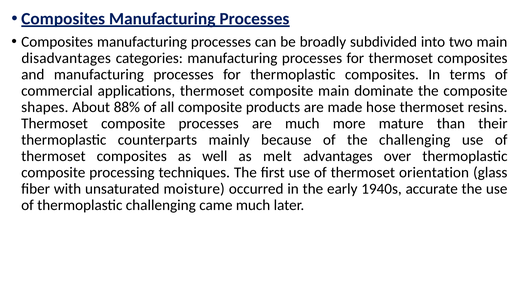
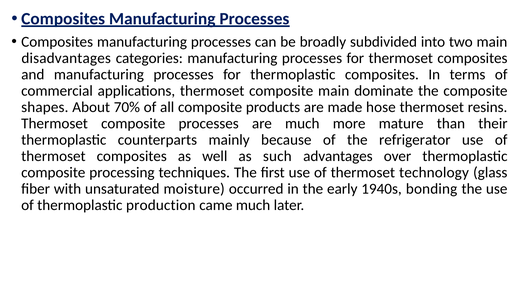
88%: 88% -> 70%
the challenging: challenging -> refrigerator
melt: melt -> such
orientation: orientation -> technology
accurate: accurate -> bonding
thermoplastic challenging: challenging -> production
